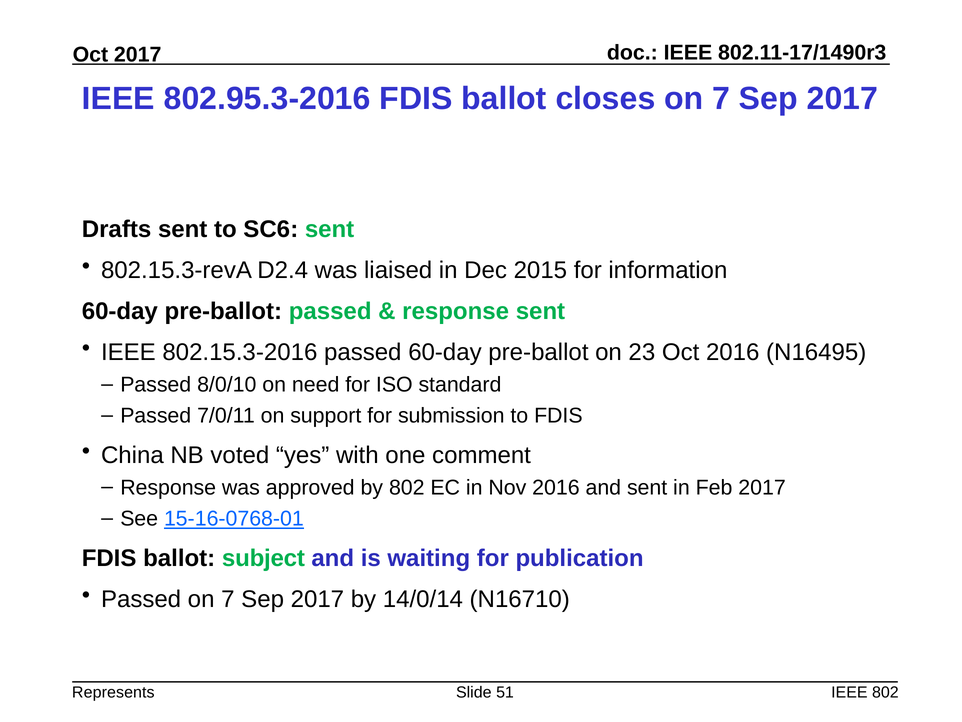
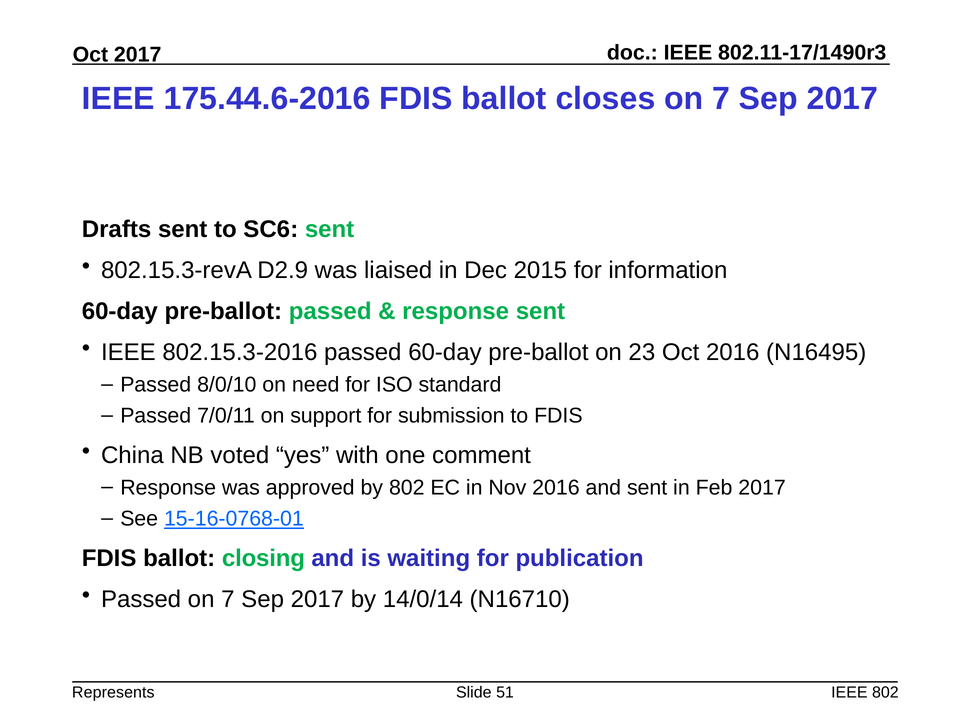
802.95.3-2016: 802.95.3-2016 -> 175.44.6-2016
D2.4: D2.4 -> D2.9
subject: subject -> closing
